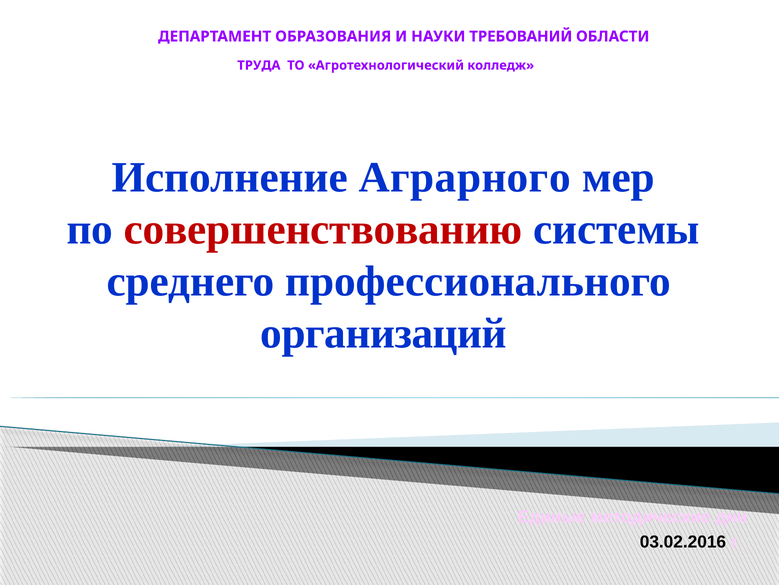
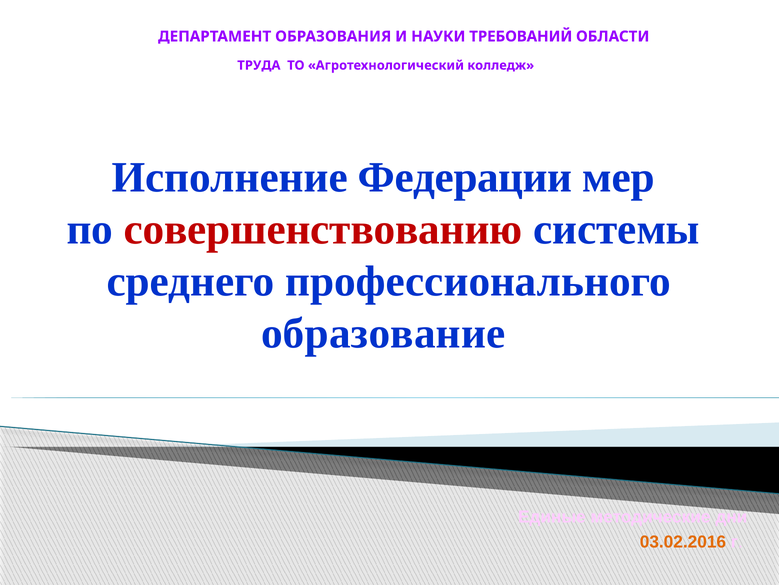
Аграрного: Аграрного -> Федерации
организаций: организаций -> образование
03.02.2016 colour: black -> orange
